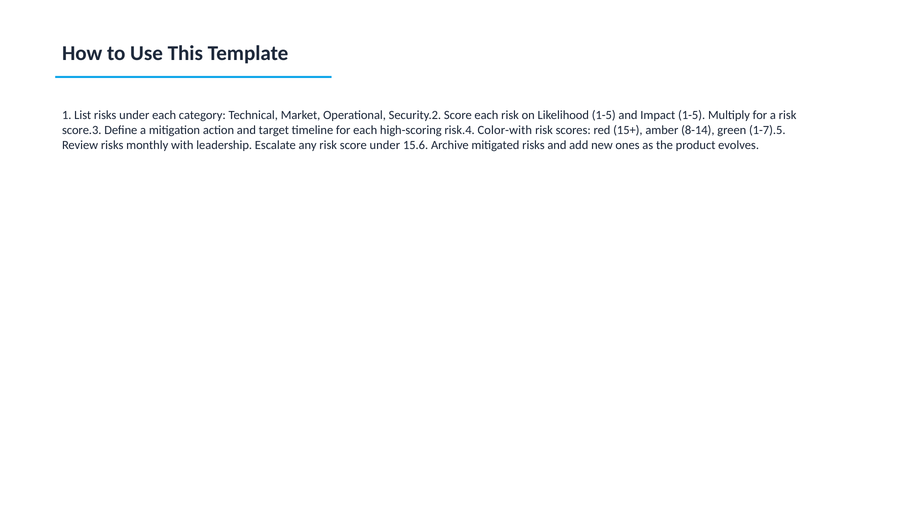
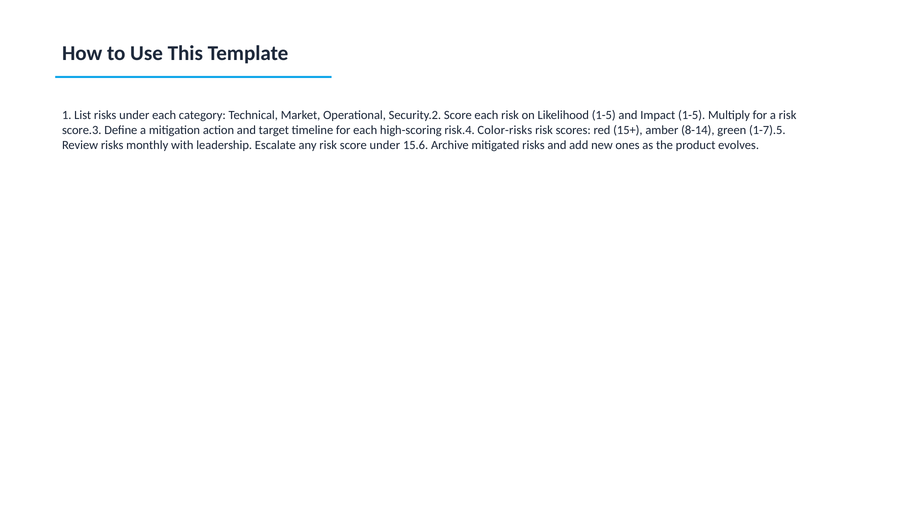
Color-with: Color-with -> Color-risks
